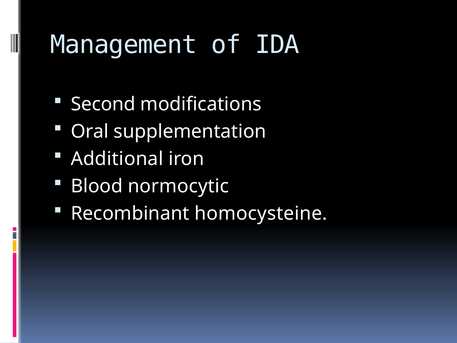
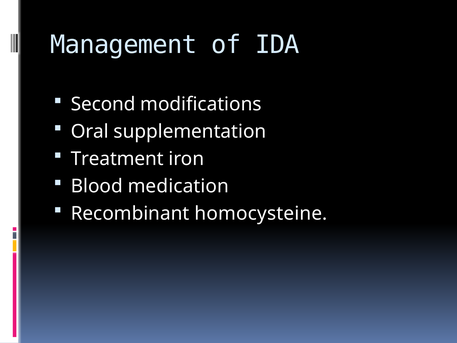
Additional: Additional -> Treatment
normocytic: normocytic -> medication
